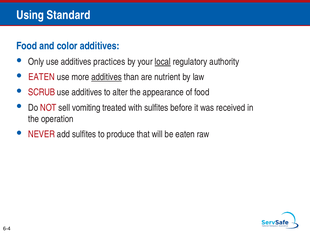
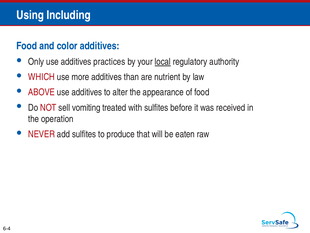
Standard: Standard -> Including
EATEN at (41, 77): EATEN -> WHICH
additives at (107, 77) underline: present -> none
SCRUB: SCRUB -> ABOVE
